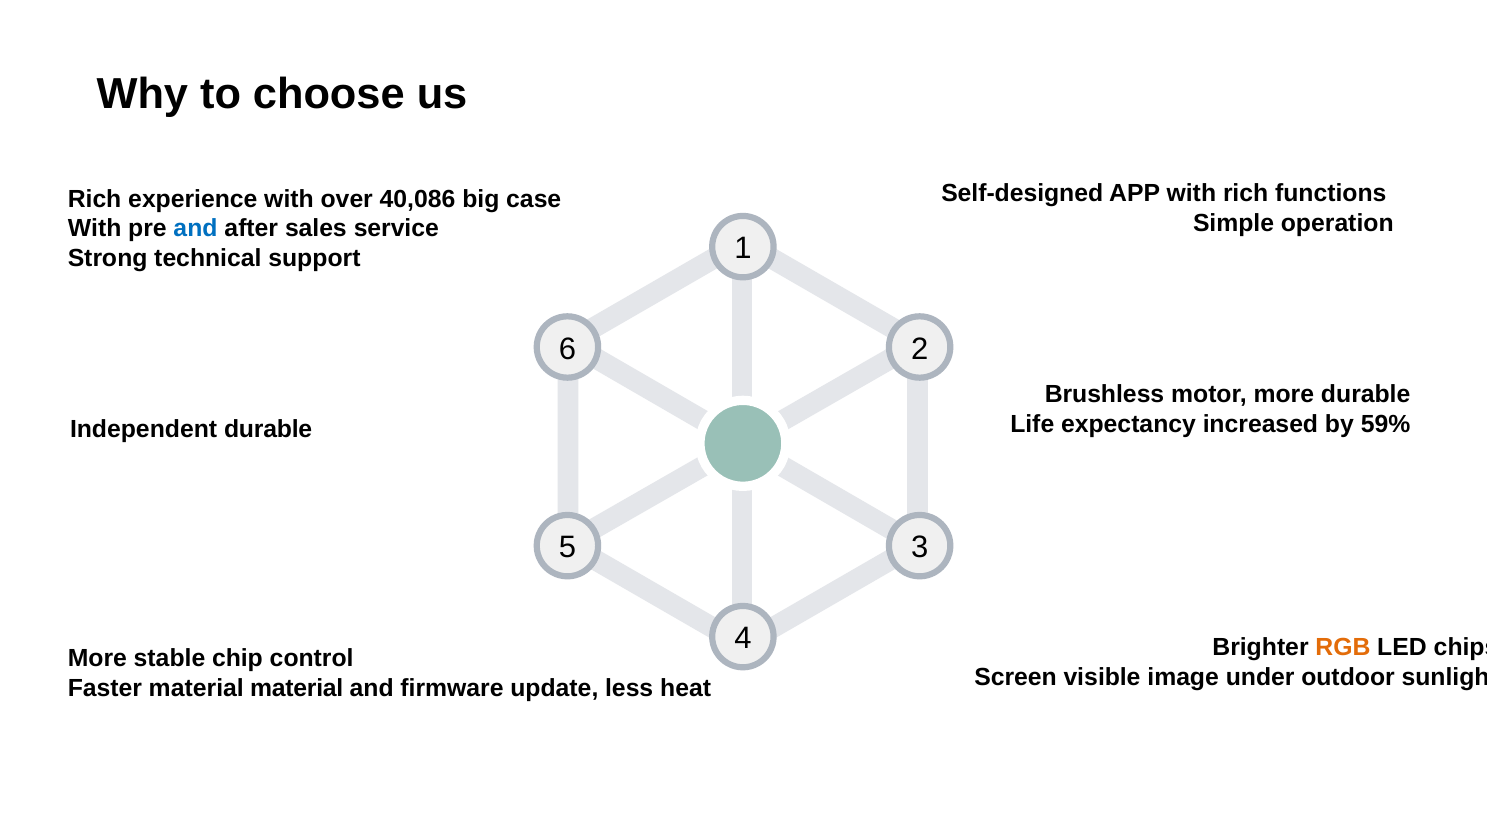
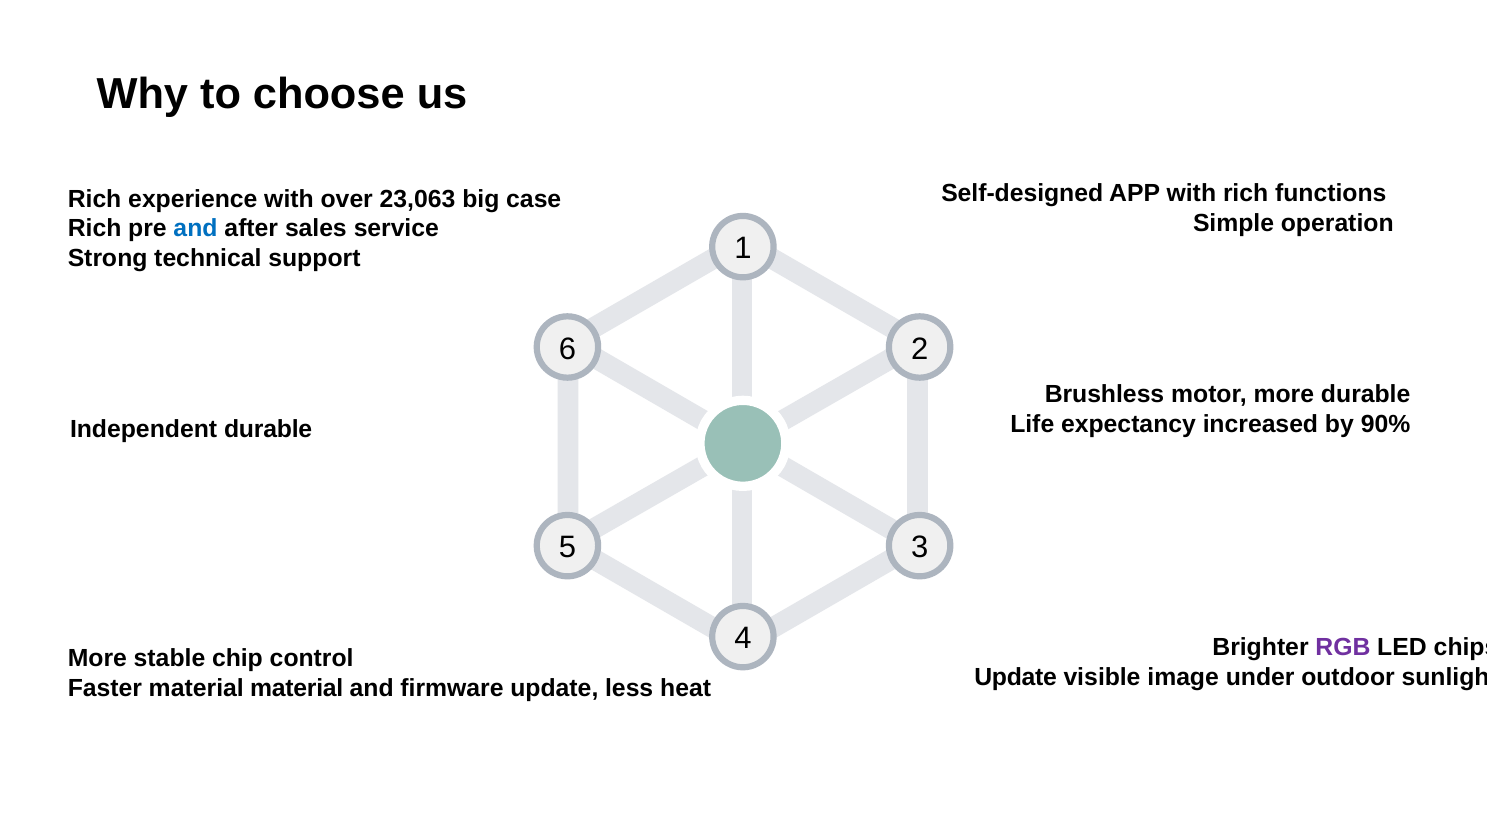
40,086: 40,086 -> 23,063
With at (95, 229): With -> Rich
59%: 59% -> 90%
RGB colour: orange -> purple
Screen at (1016, 677): Screen -> Update
